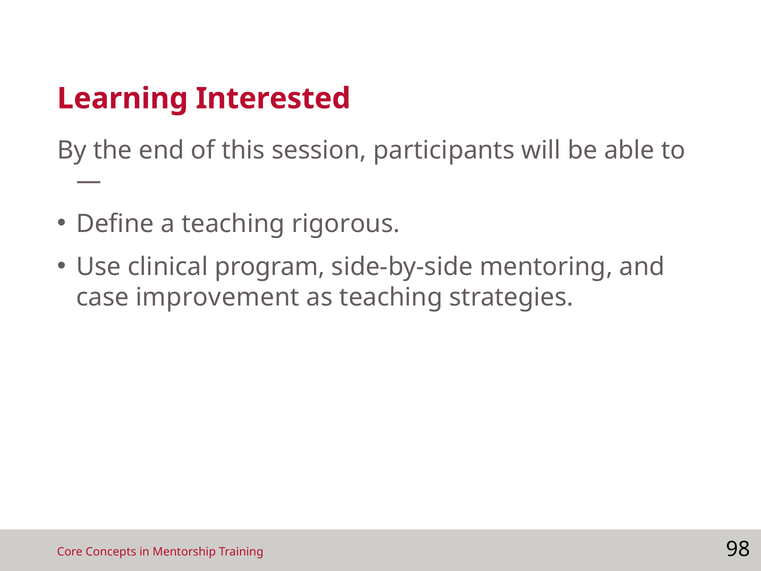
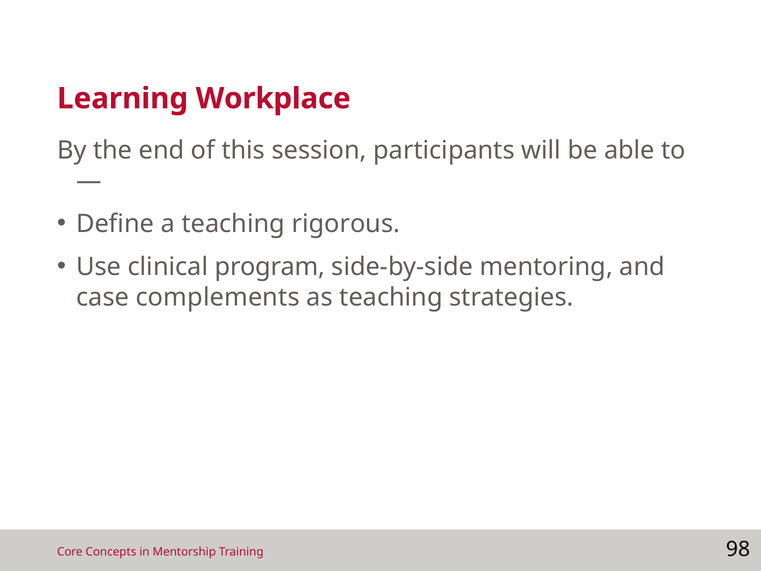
Interested: Interested -> Workplace
improvement: improvement -> complements
